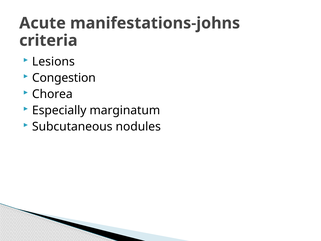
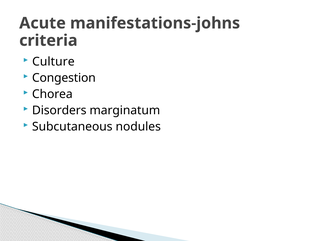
Lesions: Lesions -> Culture
Especially: Especially -> Disorders
